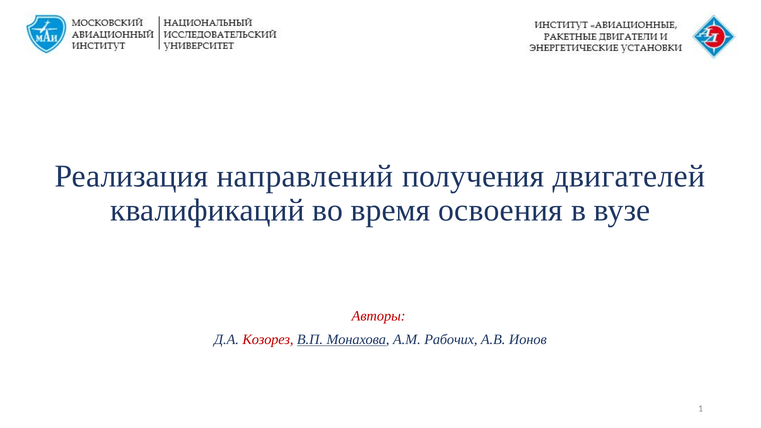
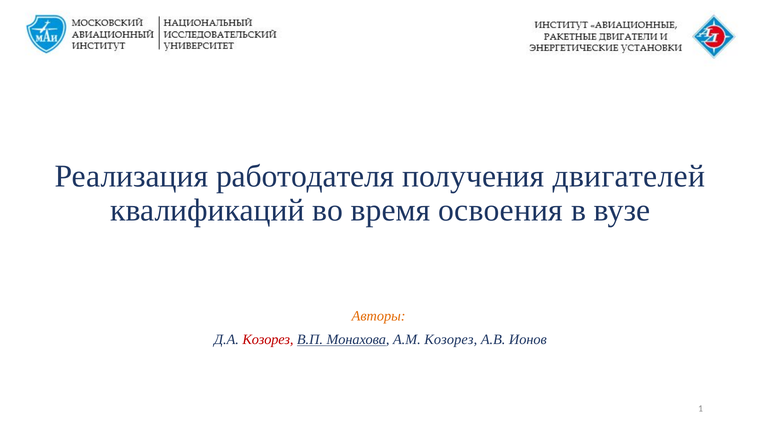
направлений: направлений -> работодателя
Авторы colour: red -> orange
А.М Рабочих: Рабочих -> Козорез
